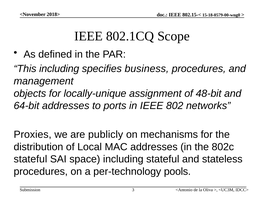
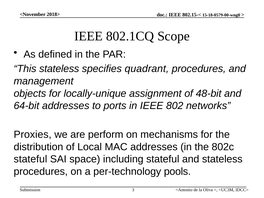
This including: including -> stateless
business: business -> quadrant
publicly: publicly -> perform
